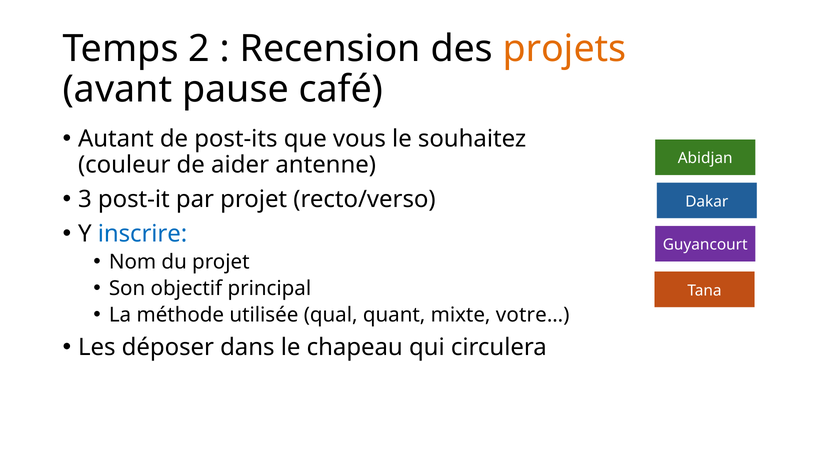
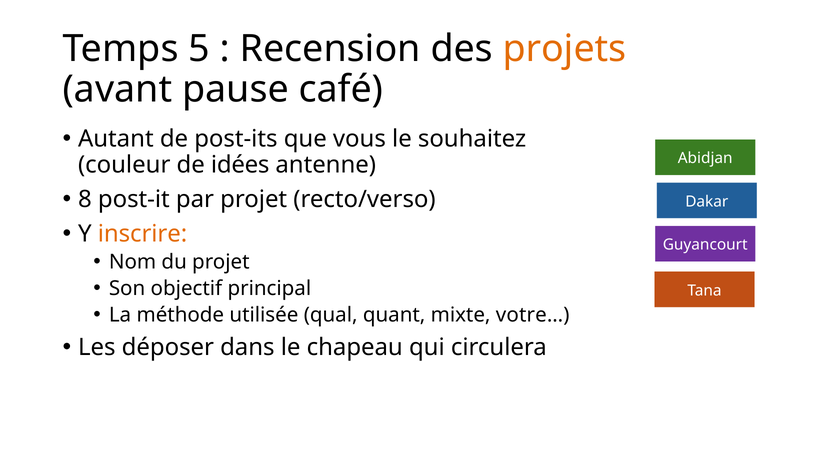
2: 2 -> 5
aider: aider -> idées
3: 3 -> 8
inscrire colour: blue -> orange
